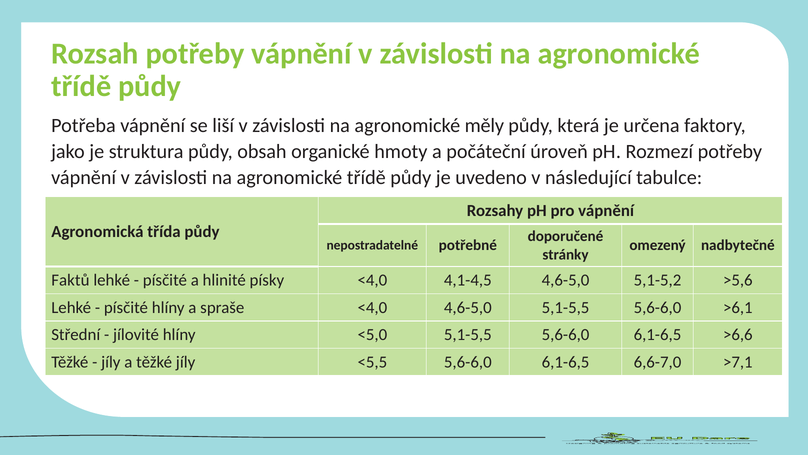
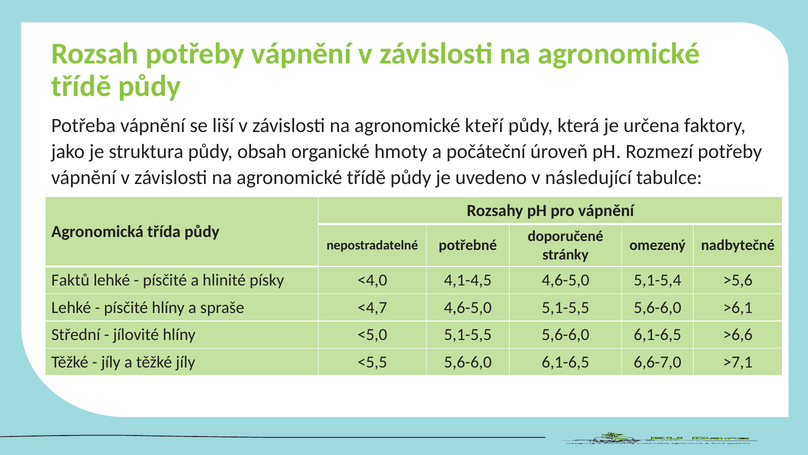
měly: měly -> kteří
5,1-5,2: 5,1-5,2 -> 5,1-5,4
spraše <4,0: <4,0 -> <4,7
